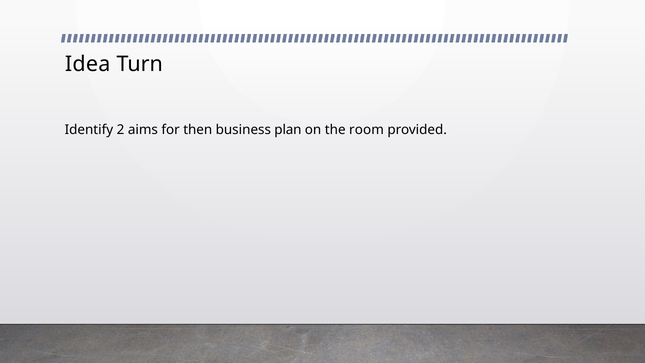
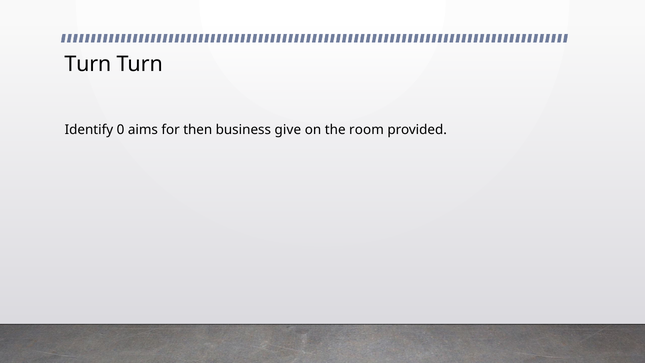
Idea at (88, 64): Idea -> Turn
2: 2 -> 0
plan: plan -> give
